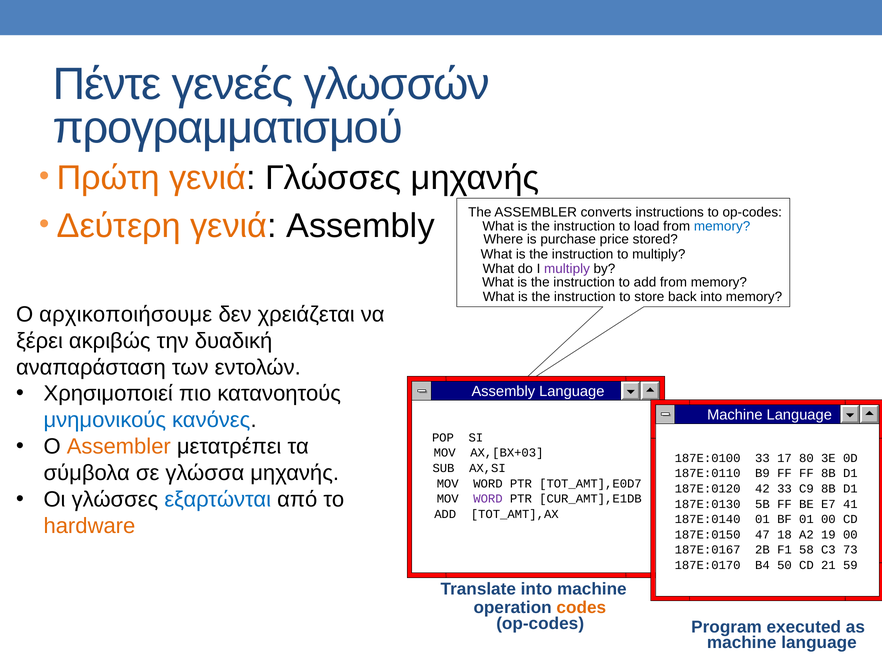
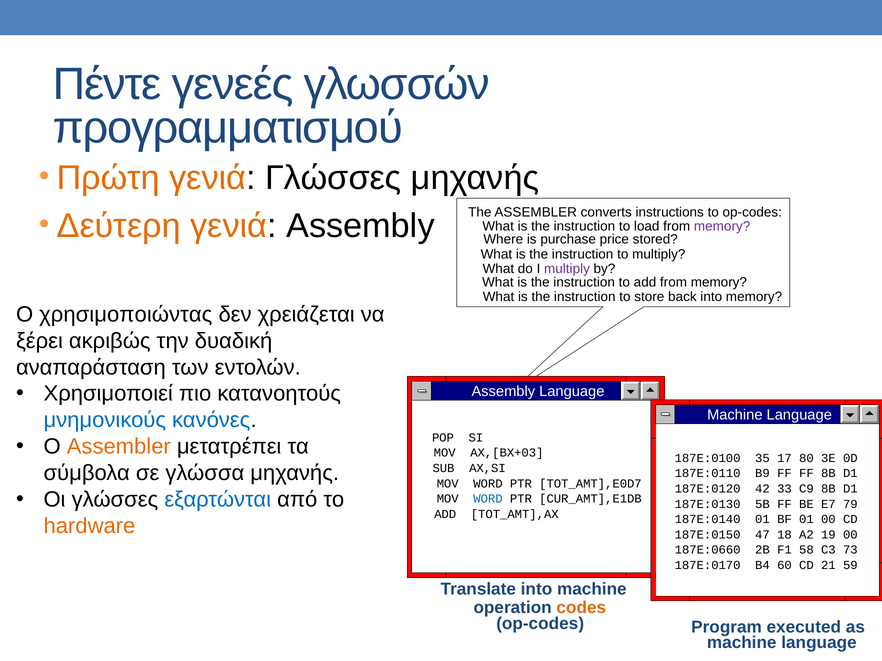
memory at (722, 227) colour: blue -> purple
αρχικοποιήσουμε: αρχικοποιήσουμε -> χρησιμοποιώντας
187E:0100 33: 33 -> 35
WORD at (488, 499) colour: purple -> blue
41: 41 -> 79
187E:0167: 187E:0167 -> 187E:0660
50: 50 -> 60
